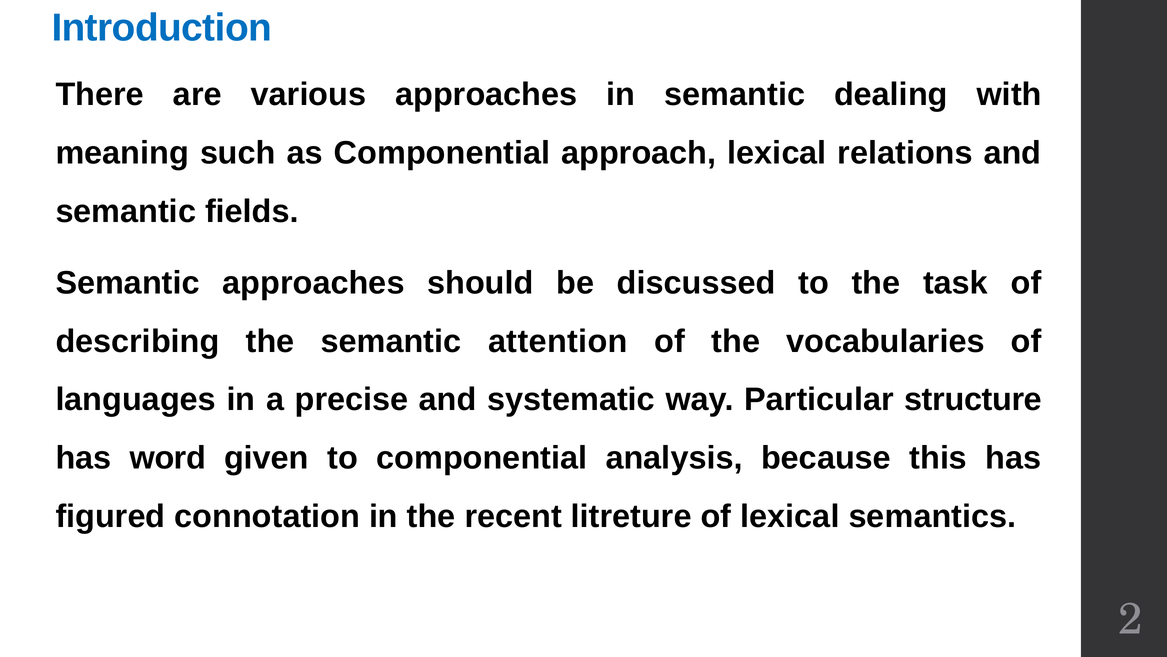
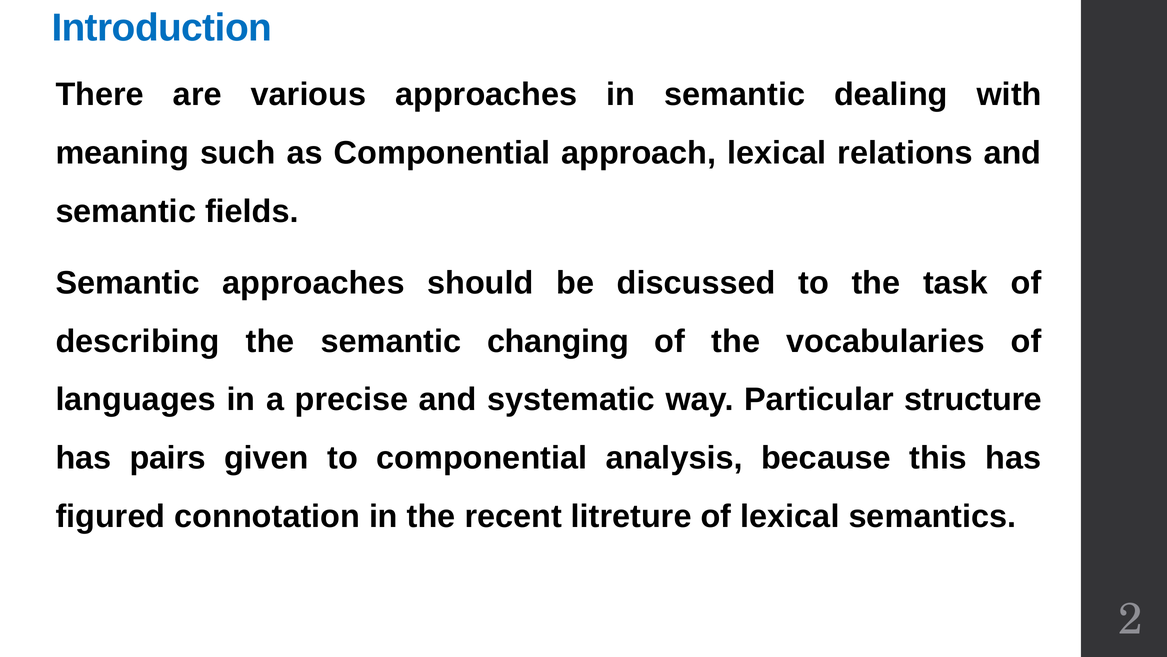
attention: attention -> changing
word: word -> pairs
